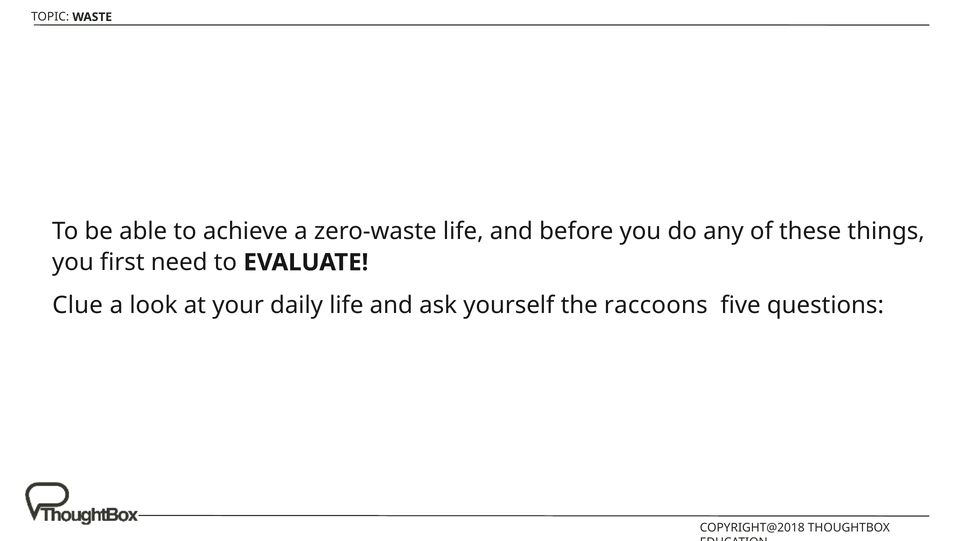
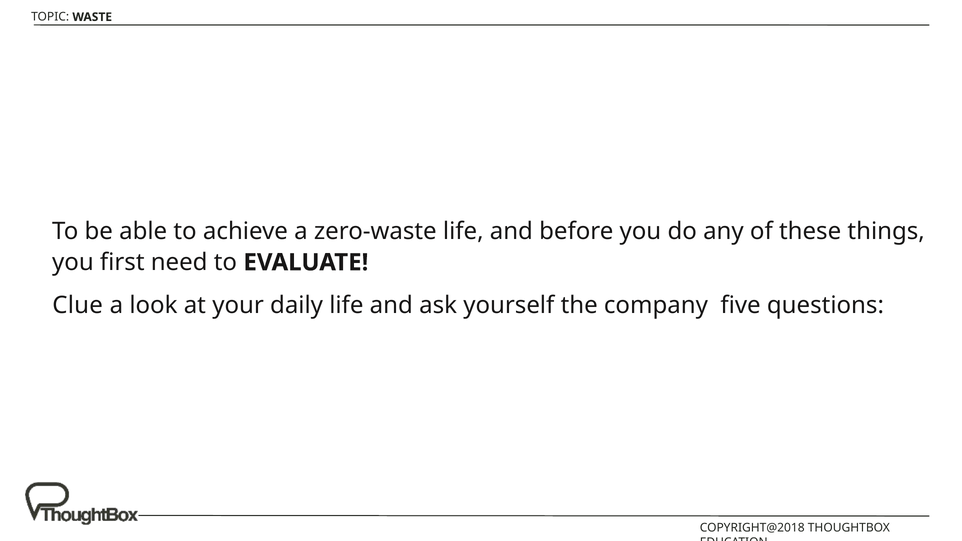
raccoons: raccoons -> company
